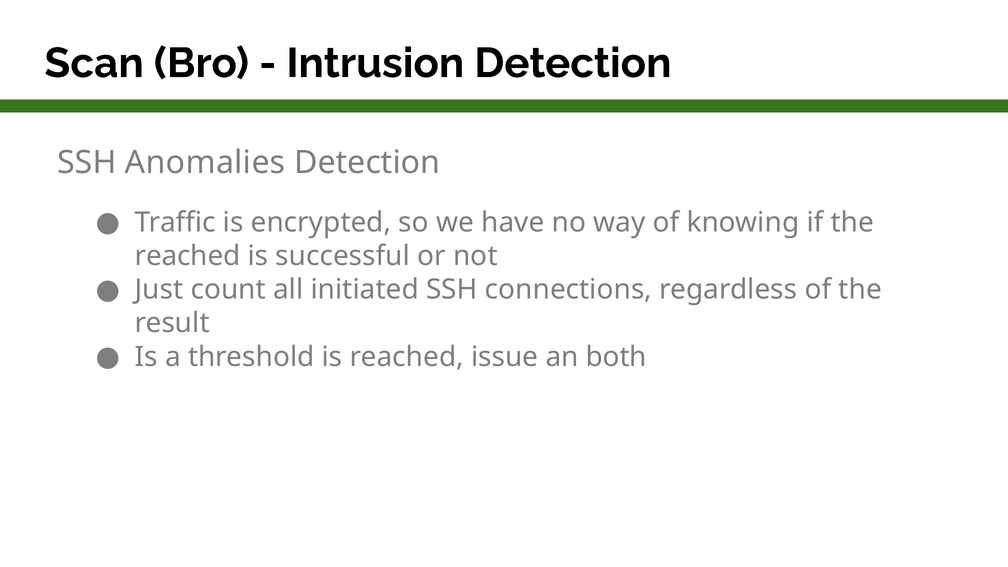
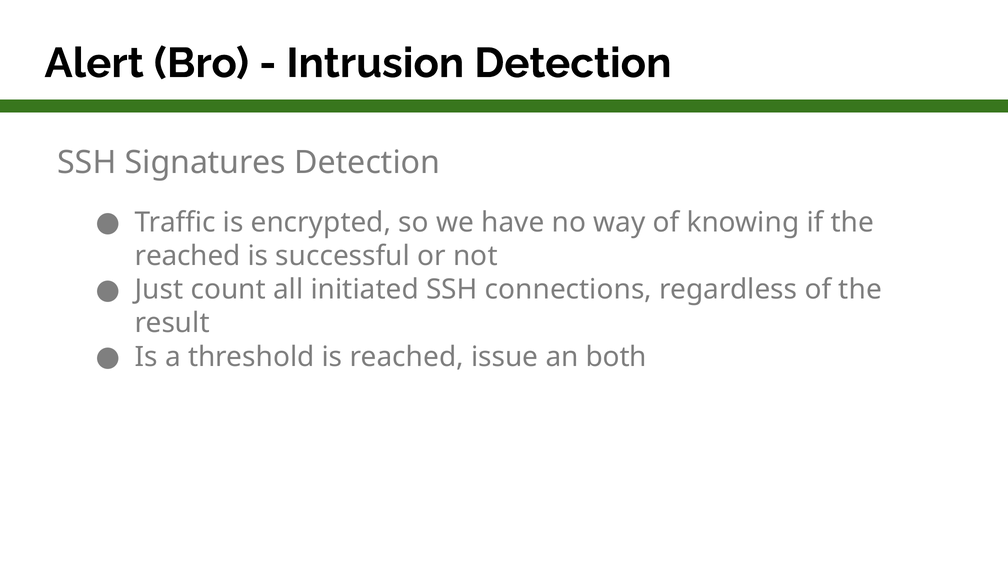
Scan: Scan -> Alert
Anomalies: Anomalies -> Signatures
